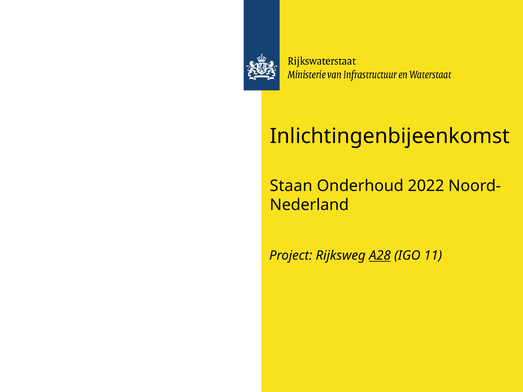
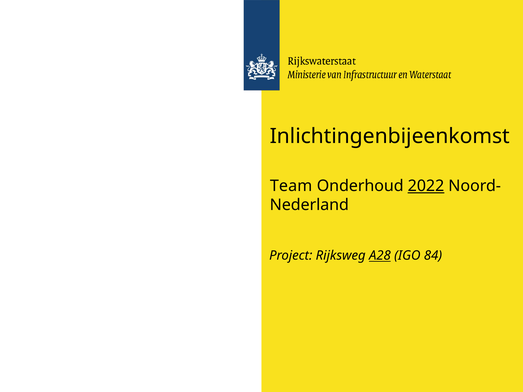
Staan: Staan -> Team
2022 underline: none -> present
11: 11 -> 84
